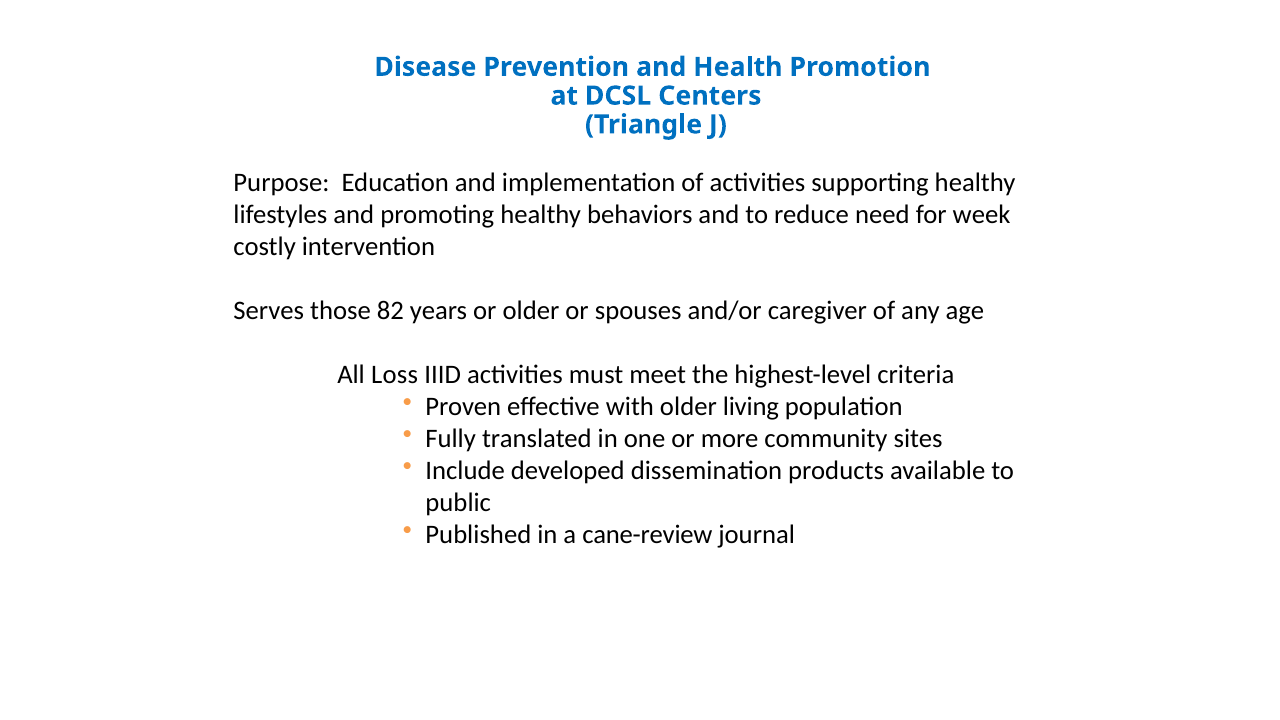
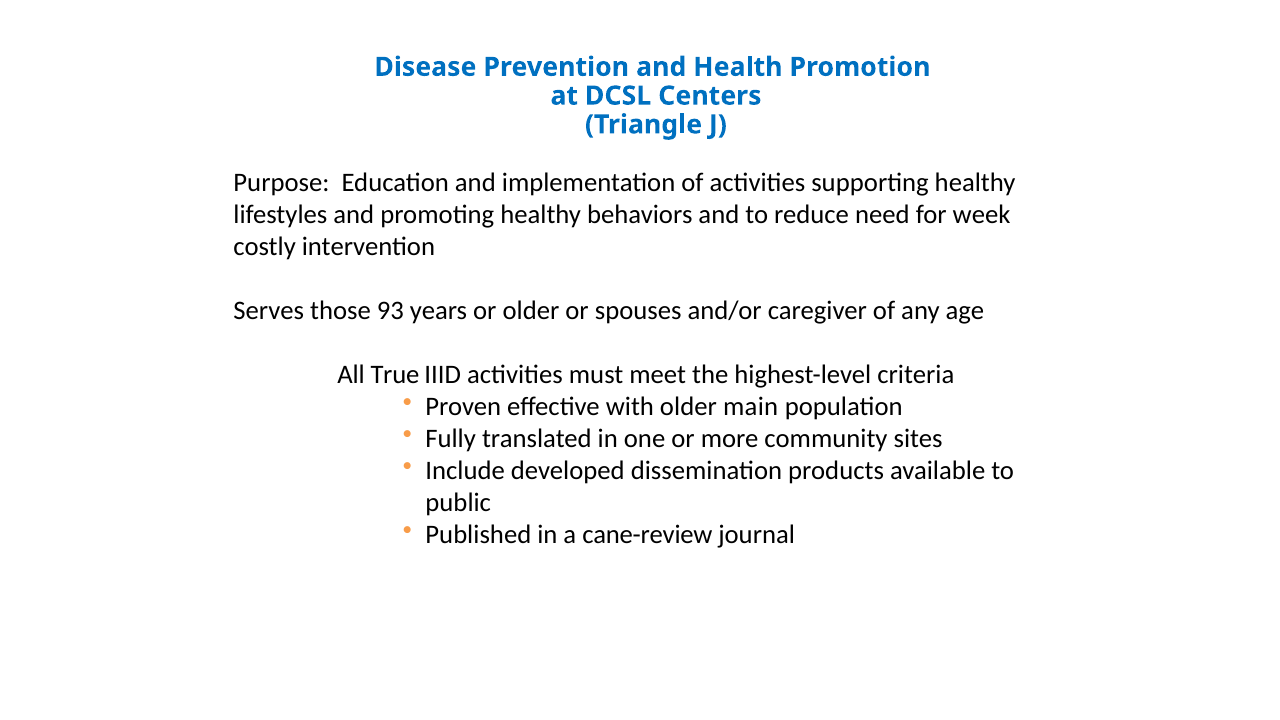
82: 82 -> 93
Loss: Loss -> True
living: living -> main
